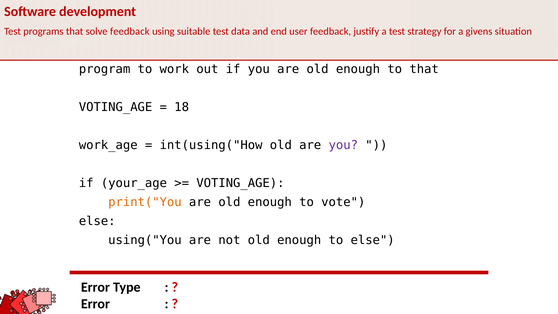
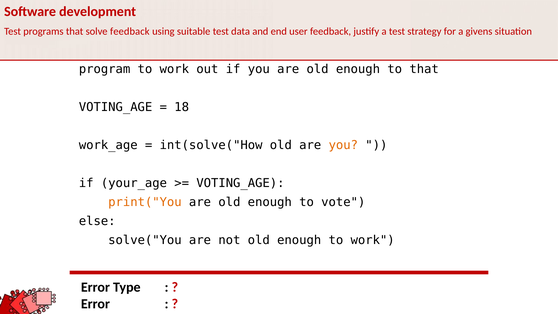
int(using("How: int(using("How -> int(solve("How
you at (343, 145) colour: purple -> orange
using("You: using("You -> solve("You
enough to else: else -> work
